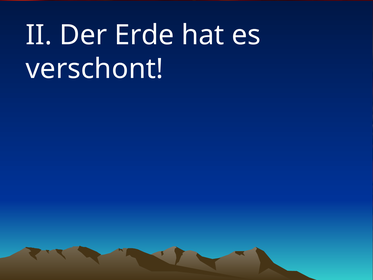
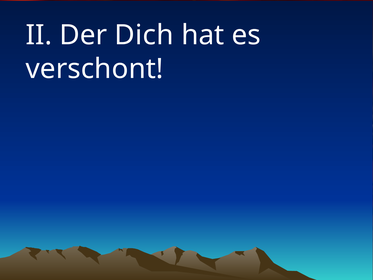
Erde: Erde -> Dich
